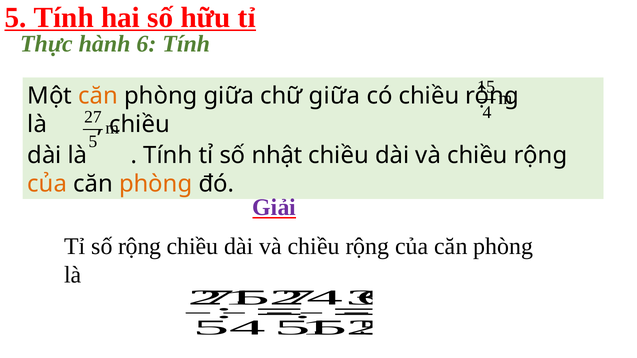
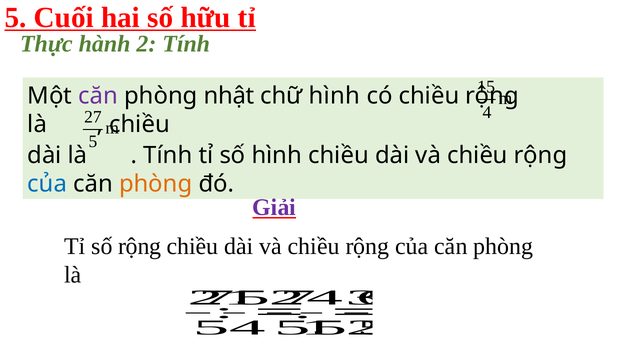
5 Tính: Tính -> Cuối
6: 6 -> 2
căn at (98, 96) colour: orange -> purple
phòng giữa: giữa -> nhật
chữ giữa: giữa -> hình
số nhật: nhật -> hình
của at (47, 184) colour: orange -> blue
